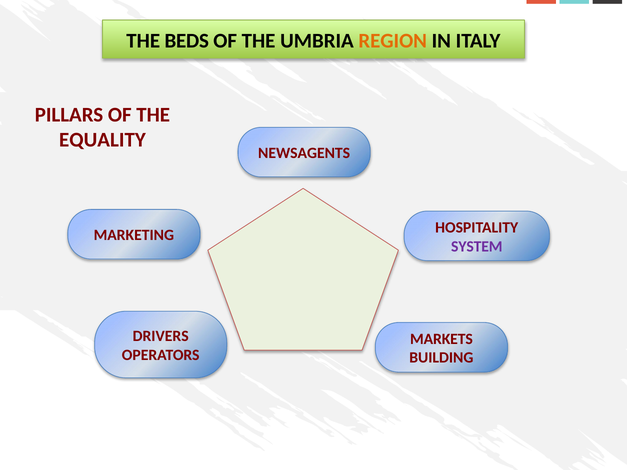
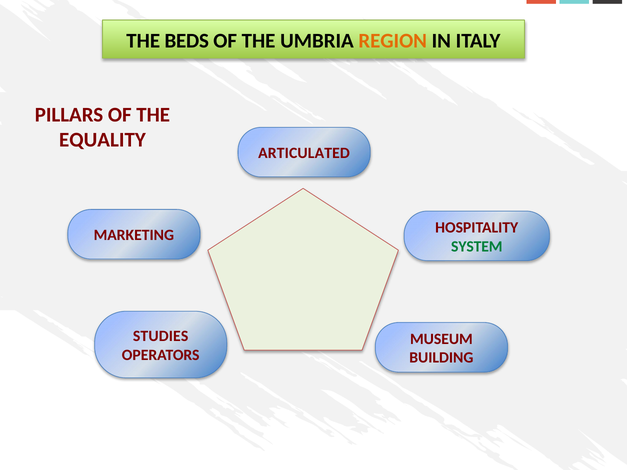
NEWSAGENTS: NEWSAGENTS -> ARTICULATED
SYSTEM colour: purple -> green
DRIVERS: DRIVERS -> STUDIES
MARKETS: MARKETS -> MUSEUM
